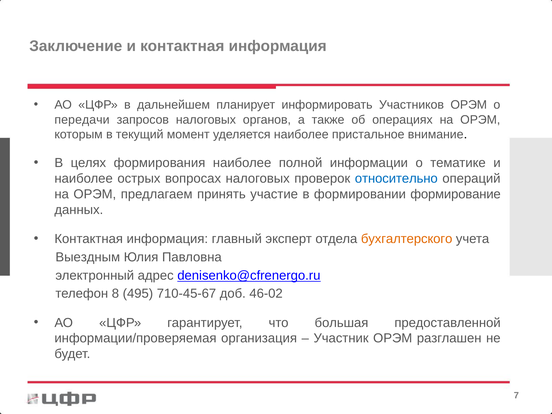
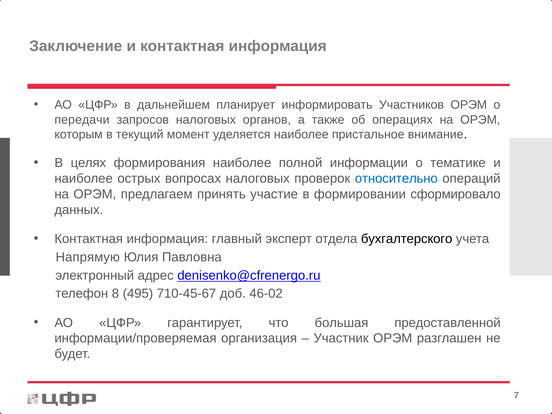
формирование: формирование -> сформировало
бухгалтерского colour: orange -> black
Выездным: Выездным -> Напрямую
